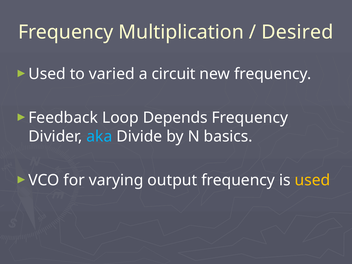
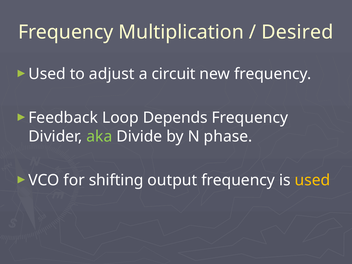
varied: varied -> adjust
aka colour: light blue -> light green
basics: basics -> phase
varying: varying -> shifting
